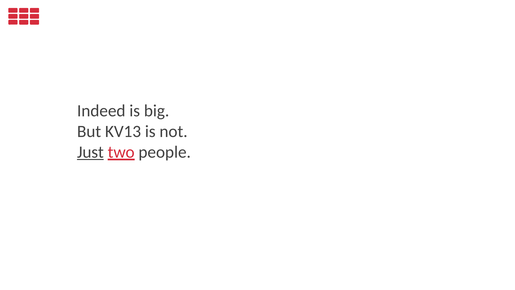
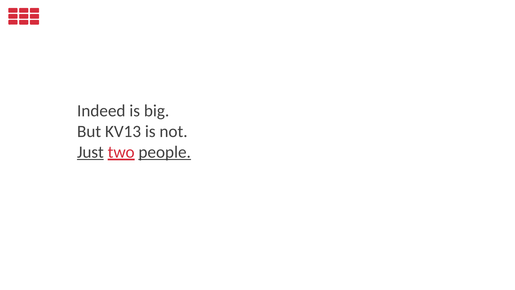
people underline: none -> present
